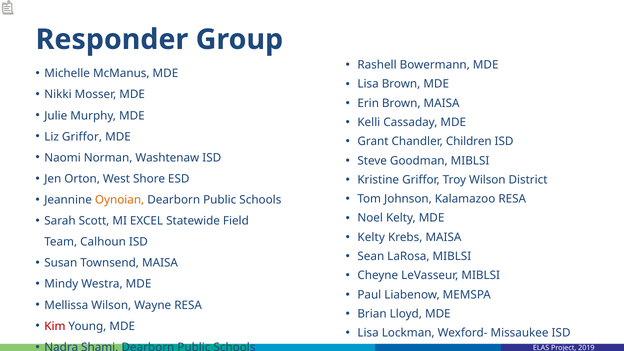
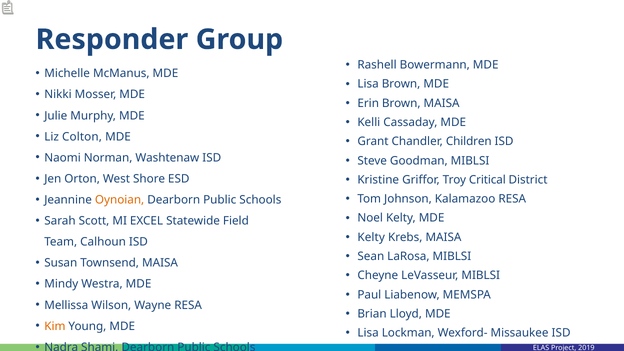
Liz Griffor: Griffor -> Colton
Troy Wilson: Wilson -> Critical
Kim colour: red -> orange
